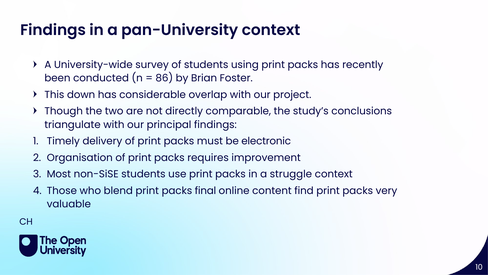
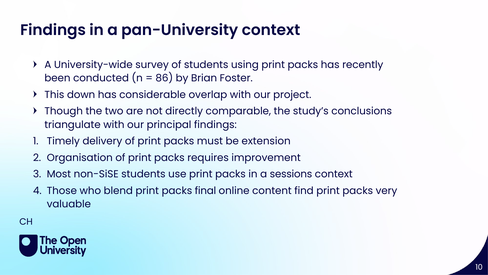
electronic: electronic -> extension
struggle: struggle -> sessions
